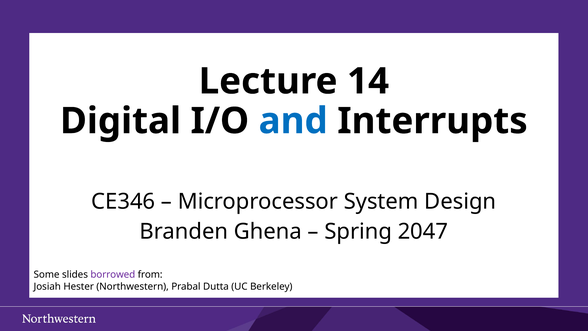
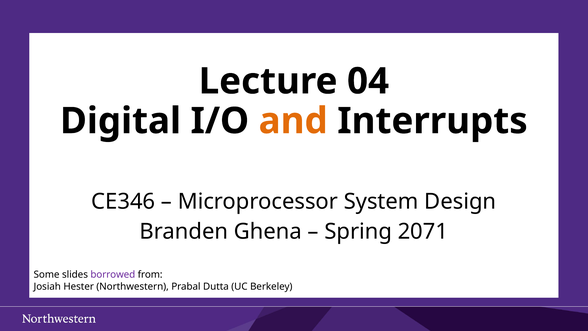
14: 14 -> 04
and colour: blue -> orange
2047: 2047 -> 2071
